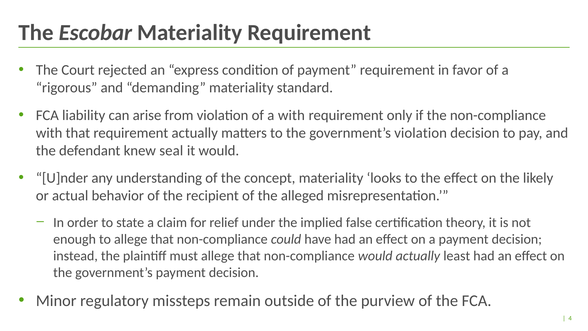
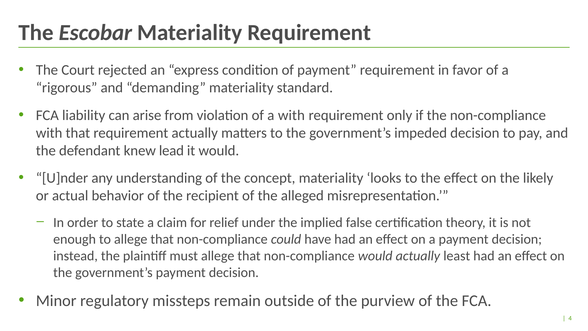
government’s violation: violation -> impeded
seal: seal -> lead
